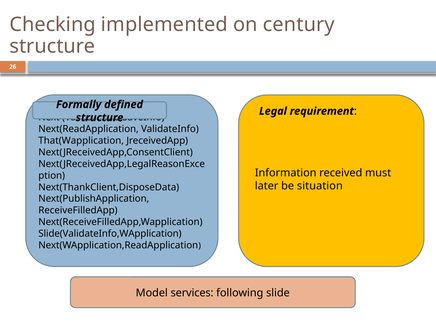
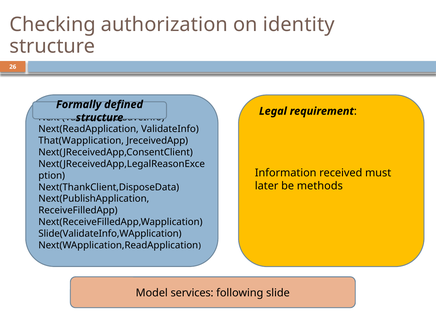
implemented: implemented -> authorization
century: century -> identity
situation: situation -> methods
